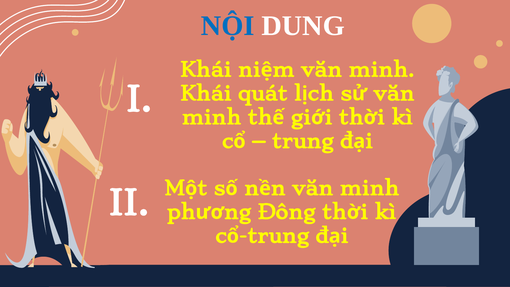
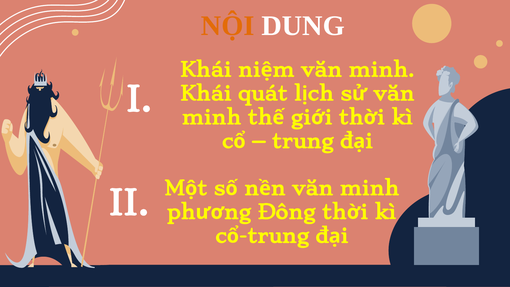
NỘI colour: blue -> orange
